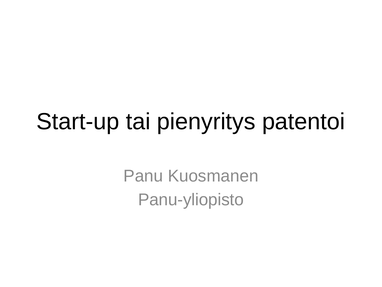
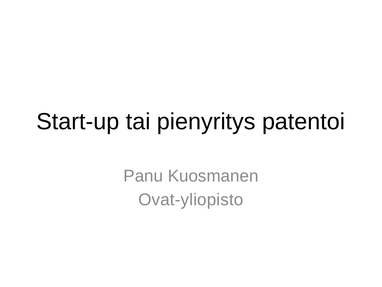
Panu-yliopisto: Panu-yliopisto -> Ovat-yliopisto
